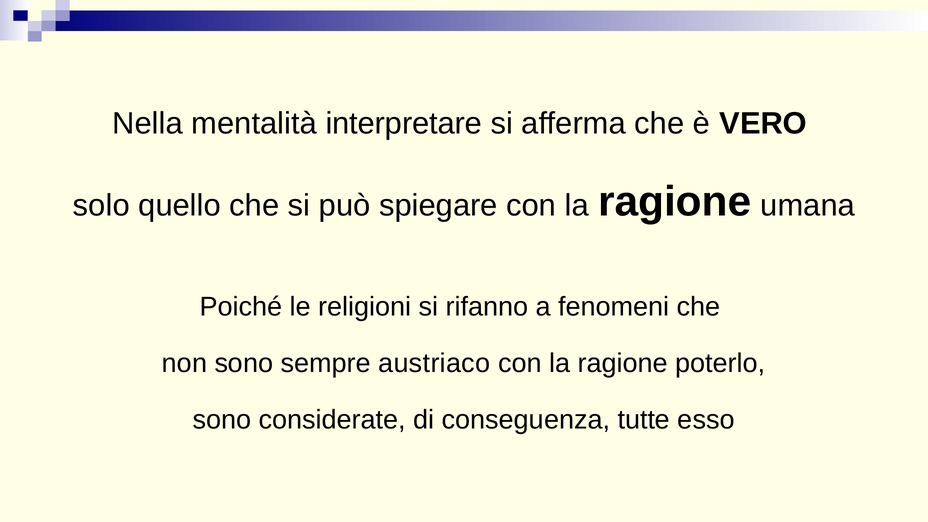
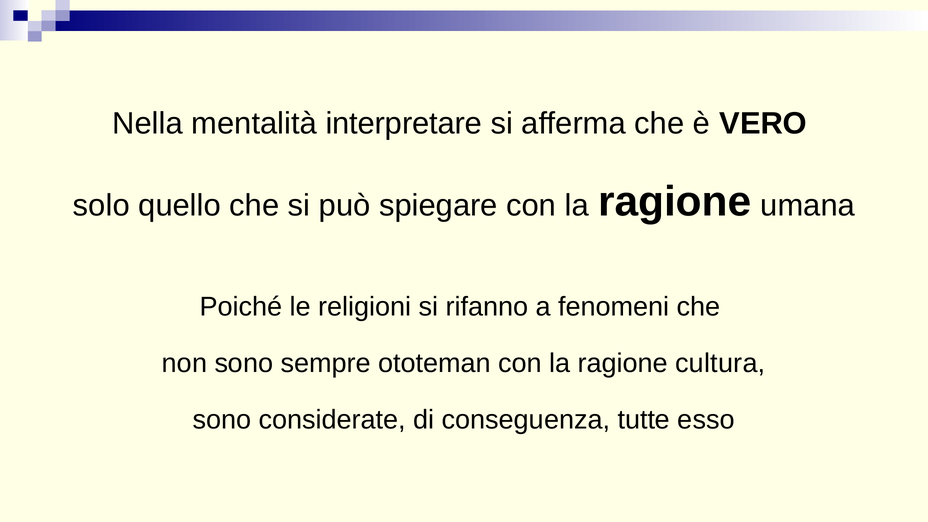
austriaco: austriaco -> ototeman
poterlo: poterlo -> cultura
